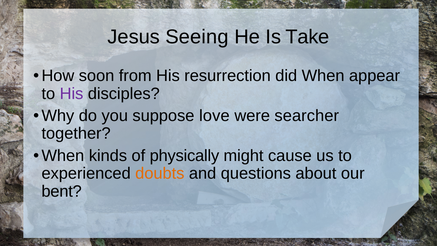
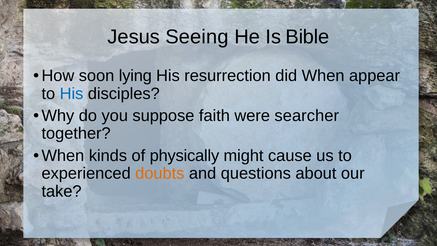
Take: Take -> Bible
from: from -> lying
His at (72, 94) colour: purple -> blue
love: love -> faith
bent: bent -> take
